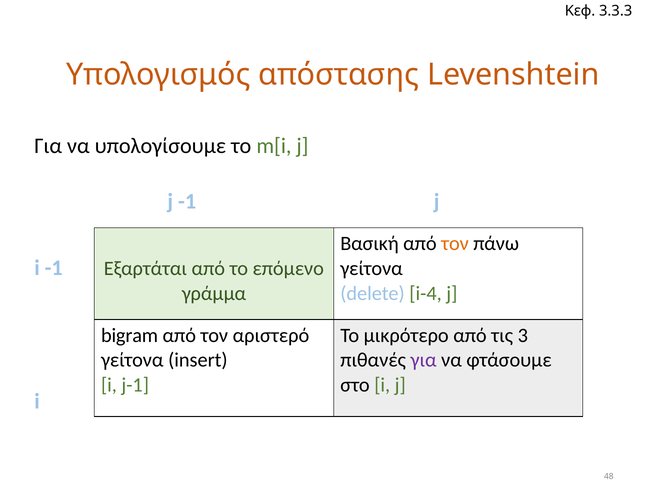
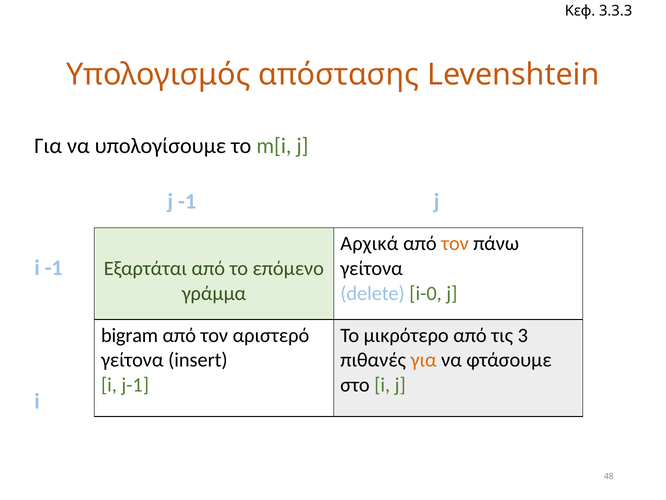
Βασική: Βασική -> Αρχικά
i-4: i-4 -> i-0
για at (424, 360) colour: purple -> orange
